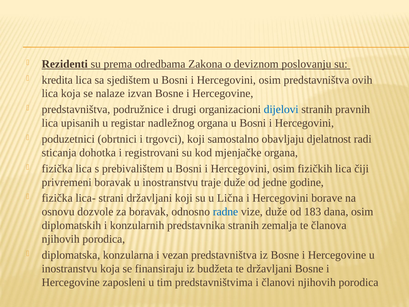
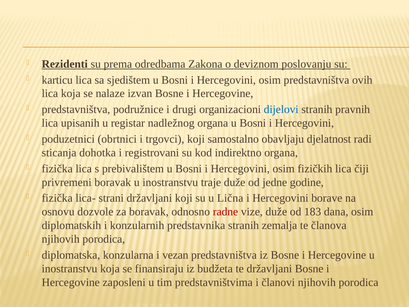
kredita: kredita -> karticu
mjenjačke: mjenjačke -> indirektno
radne colour: blue -> red
